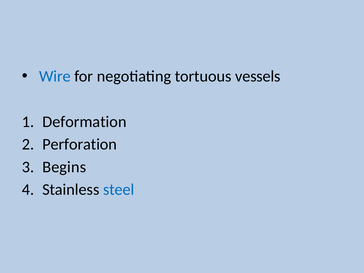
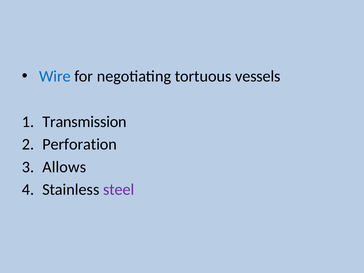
Deformation: Deformation -> Transmission
Begins: Begins -> Allows
steel colour: blue -> purple
